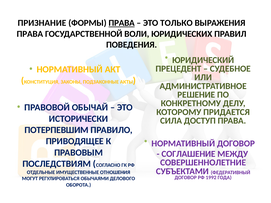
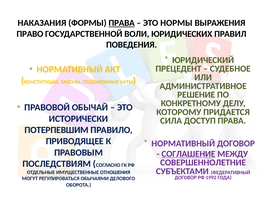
ПРИЗНАНИЕ: ПРИЗНАНИЕ -> НАКАЗАНИЯ
ТОЛЬКО: ТОЛЬКО -> НОРМЫ
ПРАВА at (30, 34): ПРАВА -> ПРАВО
СОГЛАШЕНИЕ underline: none -> present
